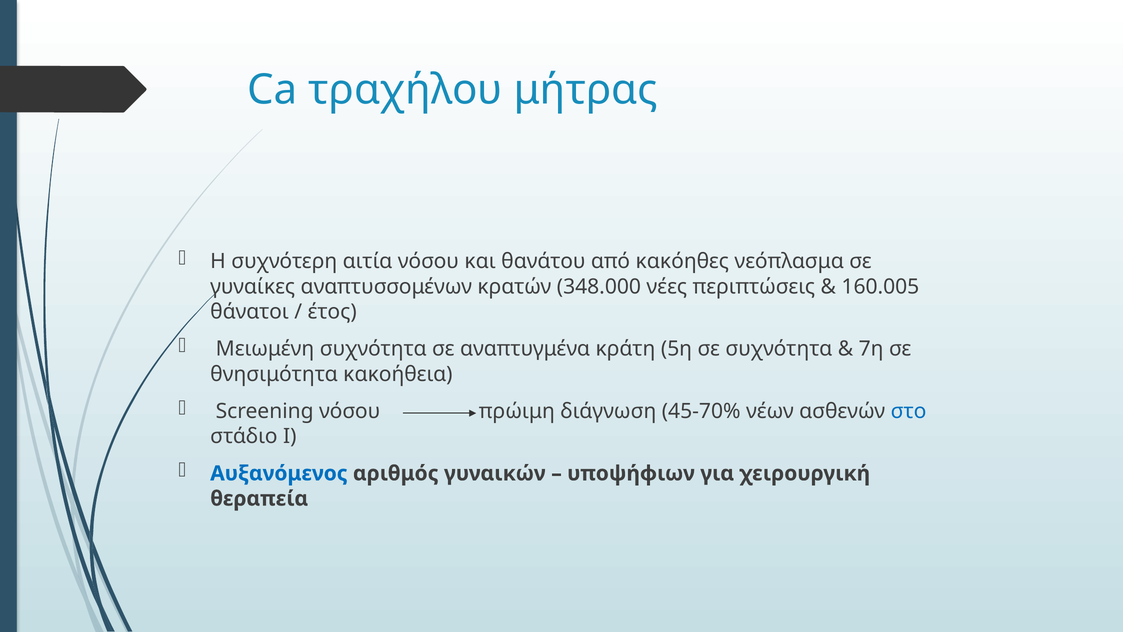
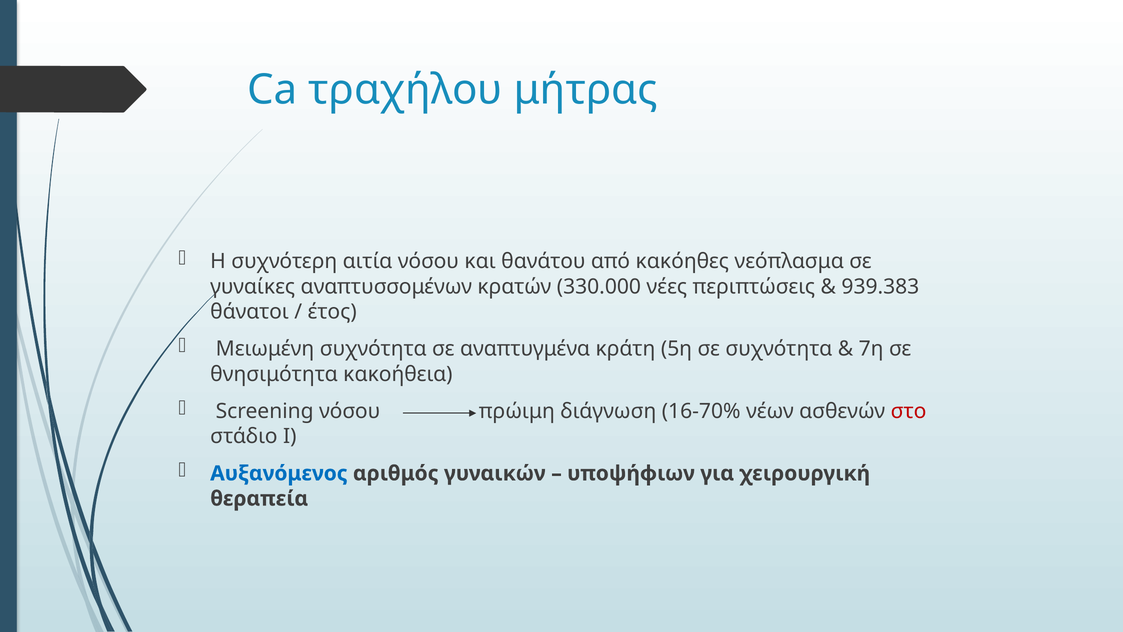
348.000: 348.000 -> 330.000
160.005: 160.005 -> 939.383
45-70%: 45-70% -> 16-70%
στο colour: blue -> red
